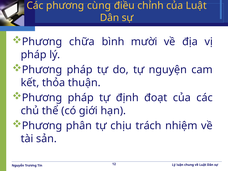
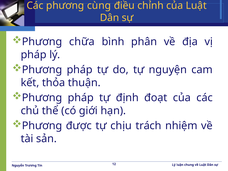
mười: mười -> phân
phân: phân -> được
